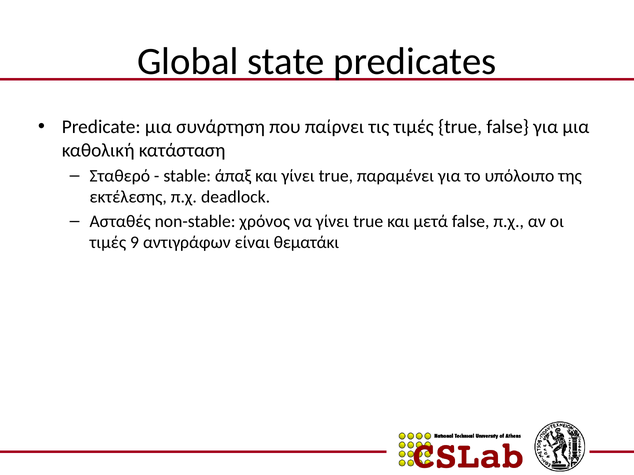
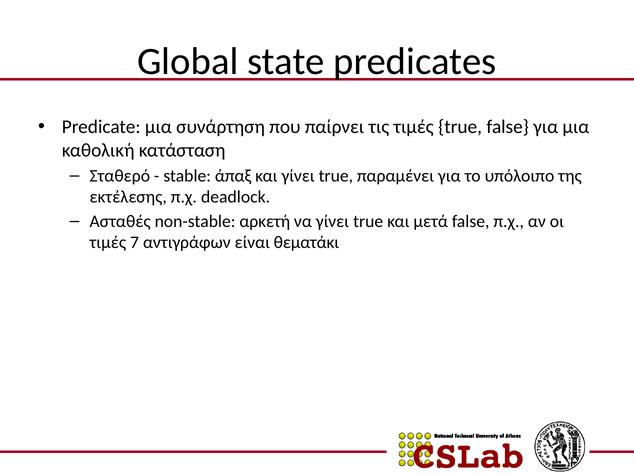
χρόνος: χρόνος -> αρκετή
9: 9 -> 7
